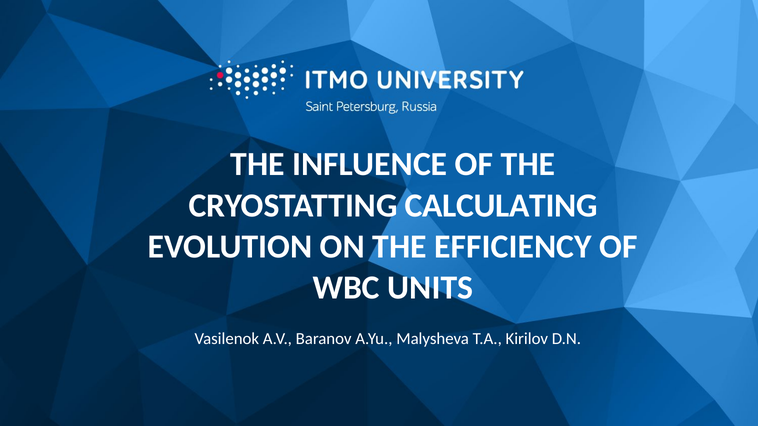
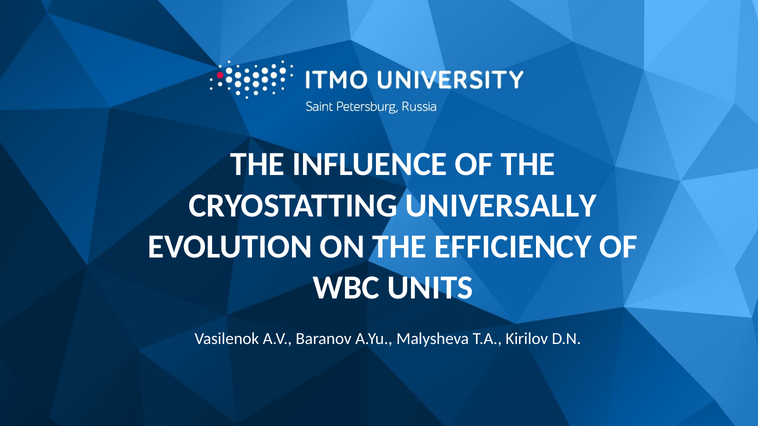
CALCULATING: CALCULATING -> UNIVERSALLY
